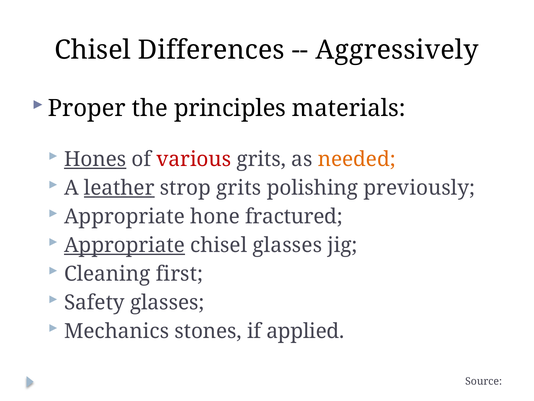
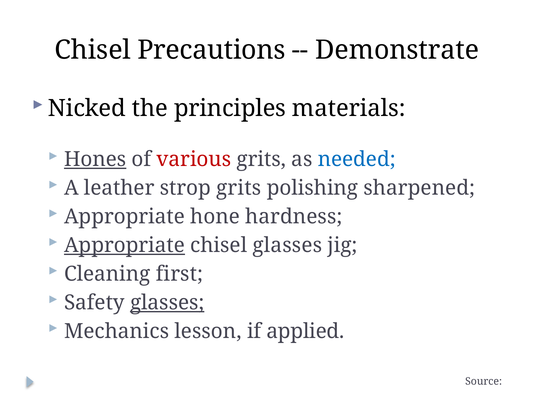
Differences: Differences -> Precautions
Aggressively: Aggressively -> Demonstrate
Proper: Proper -> Nicked
needed colour: orange -> blue
leather underline: present -> none
previously: previously -> sharpened
fractured: fractured -> hardness
glasses at (167, 302) underline: none -> present
stones: stones -> lesson
